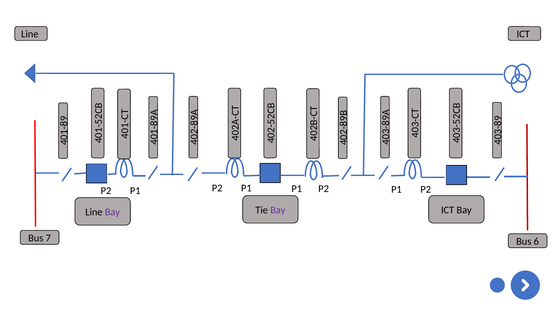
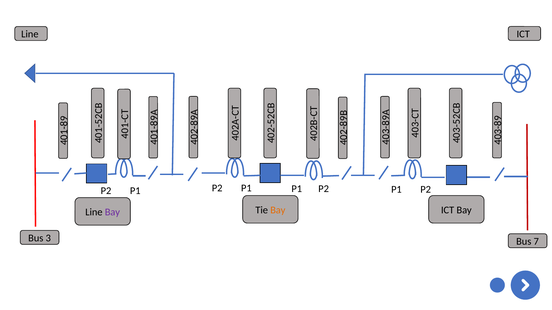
Bay at (278, 210) colour: purple -> orange
Bus 7: 7 -> 3
6: 6 -> 7
